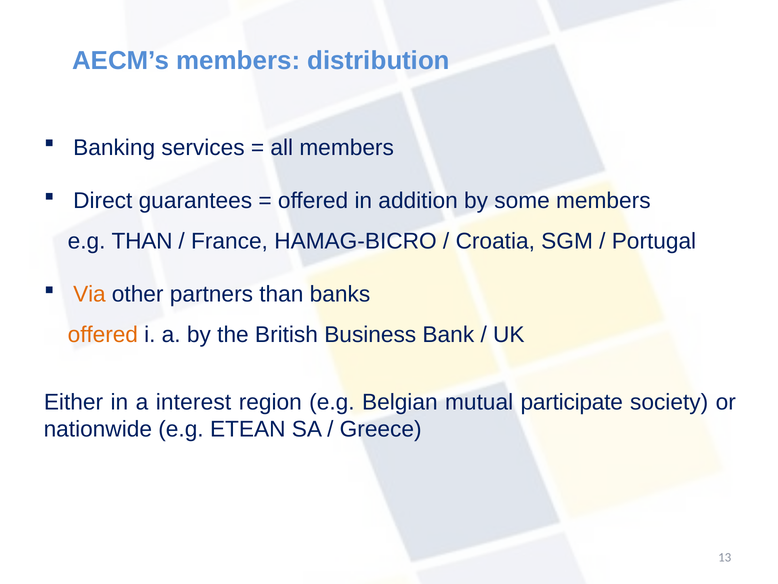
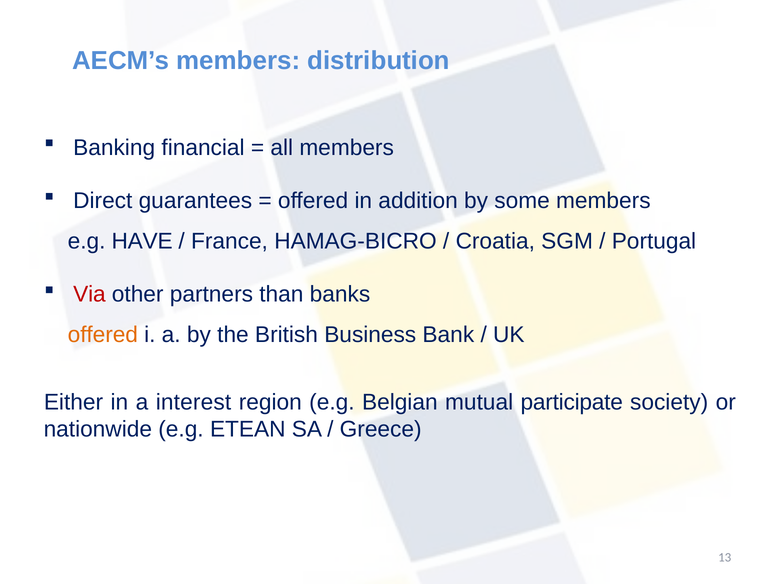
services: services -> financial
e.g THAN: THAN -> HAVE
Via colour: orange -> red
